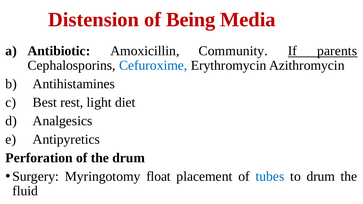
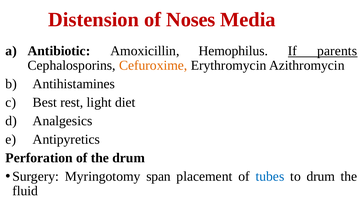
Being: Being -> Noses
Community: Community -> Hemophilus
Cefuroxime colour: blue -> orange
float: float -> span
